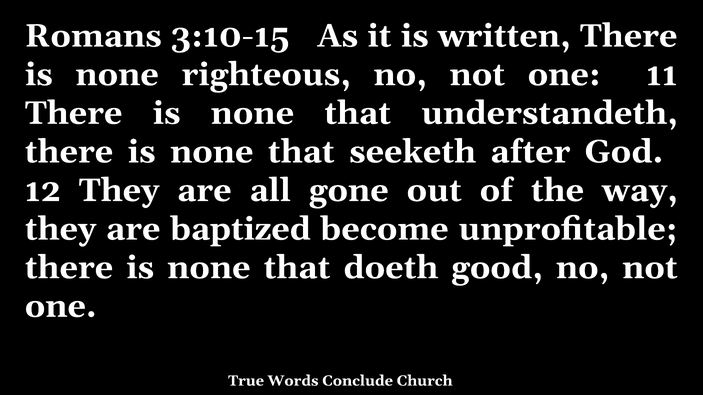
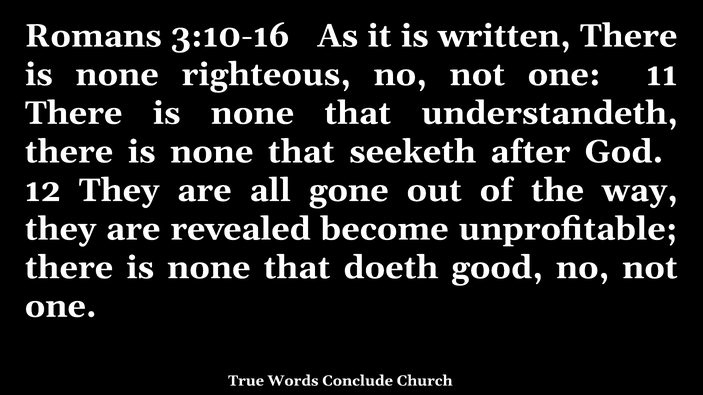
3:10-15: 3:10-15 -> 3:10-16
baptized: baptized -> revealed
